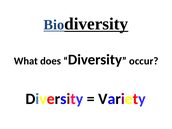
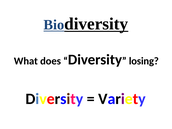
occur: occur -> losing
